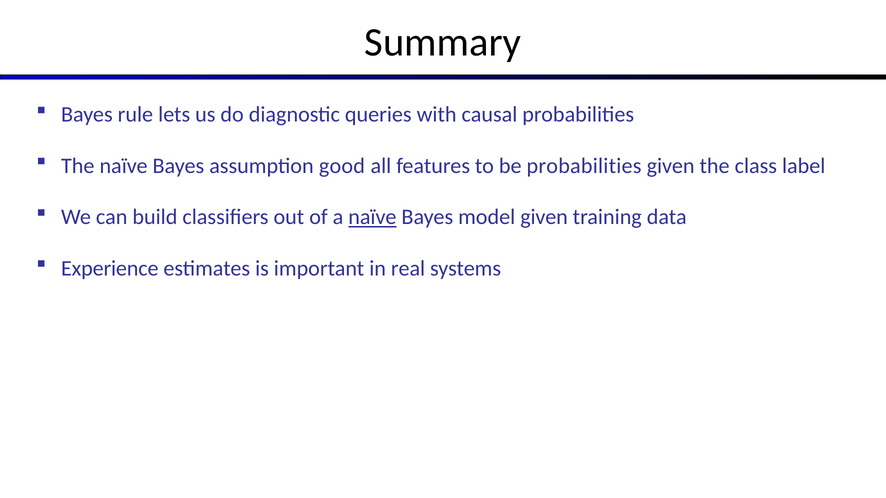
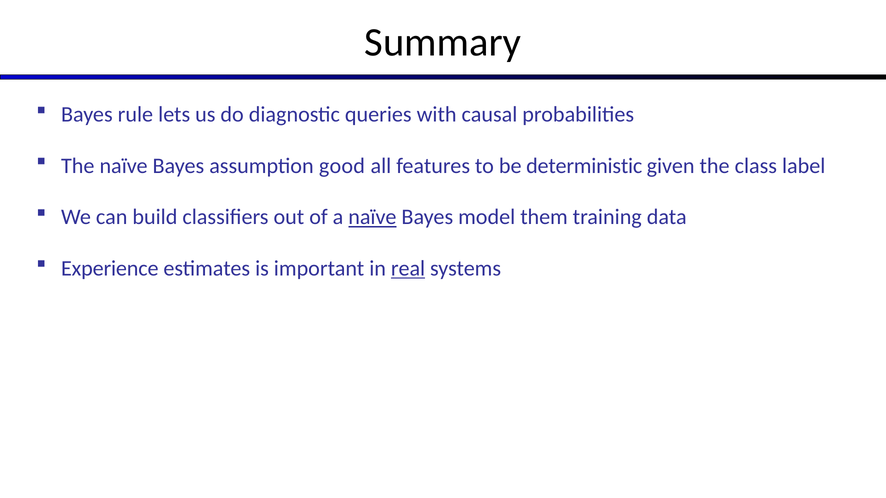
be probabilities: probabilities -> deterministic
model given: given -> them
real underline: none -> present
